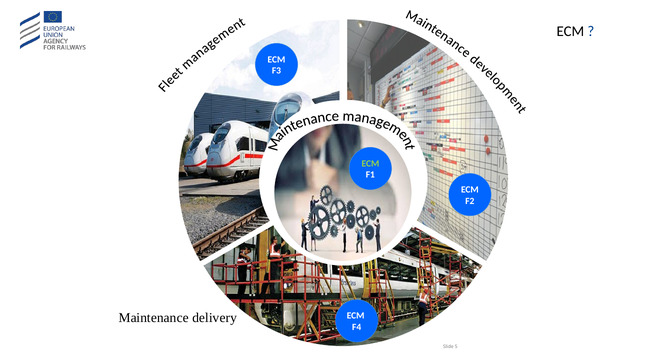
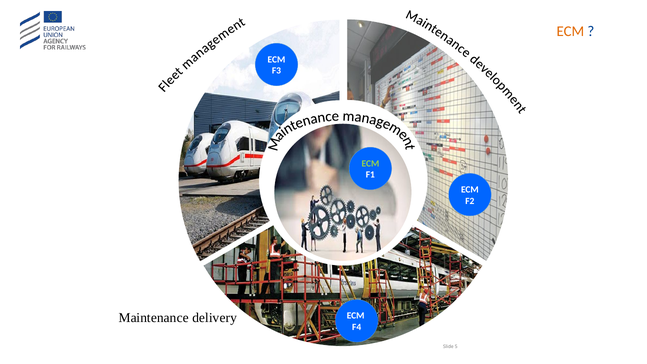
ECM at (570, 31) colour: black -> orange
